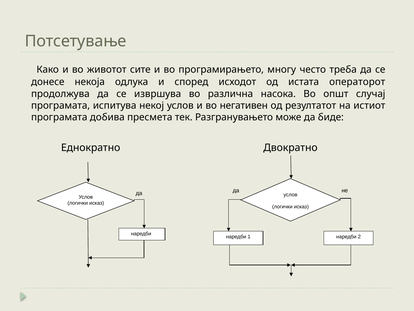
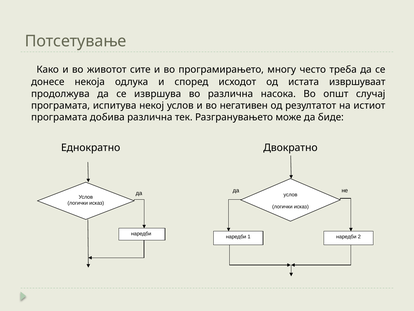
операторот: операторот -> извршуваат
добива пресмета: пресмета -> различна
